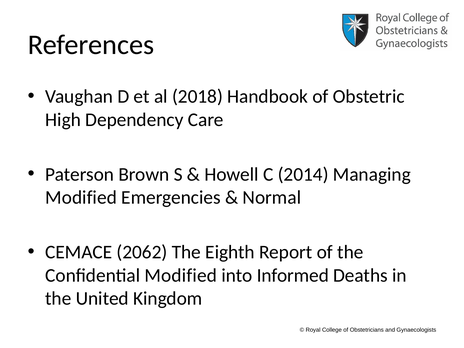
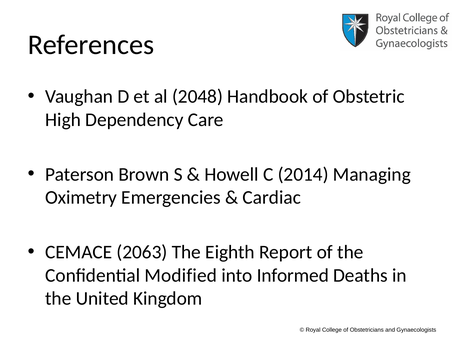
2018: 2018 -> 2048
Modified at (81, 198): Modified -> Oximetry
Normal: Normal -> Cardiac
2062: 2062 -> 2063
